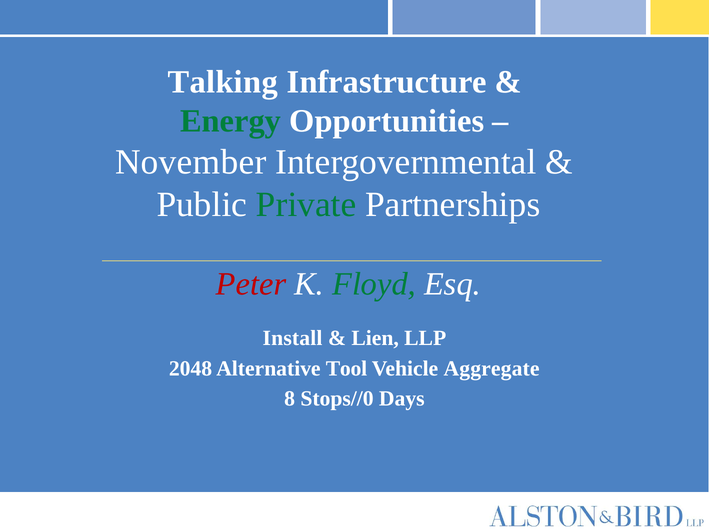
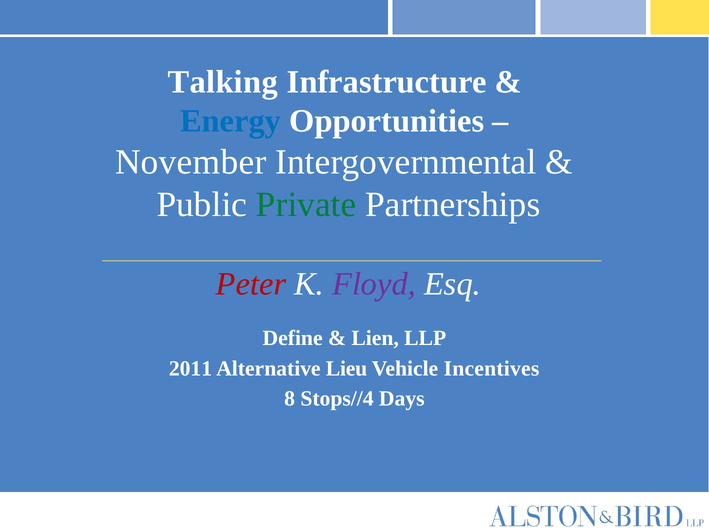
Energy colour: green -> blue
Floyd colour: green -> purple
Install: Install -> Define
2048: 2048 -> 2011
Tool: Tool -> Lieu
Aggregate: Aggregate -> Incentives
Stops//0: Stops//0 -> Stops//4
